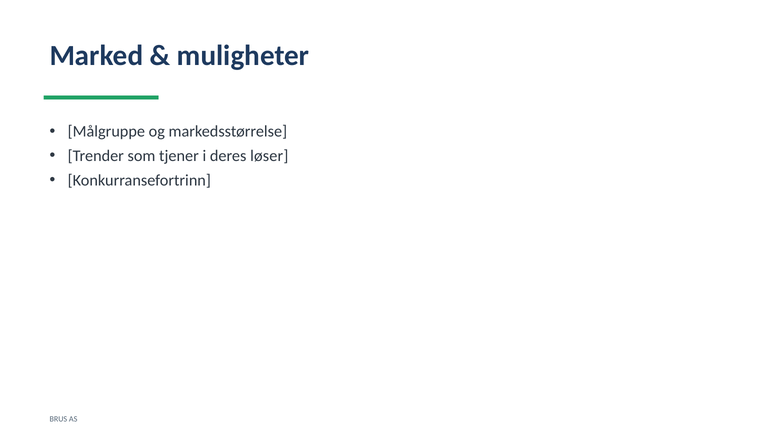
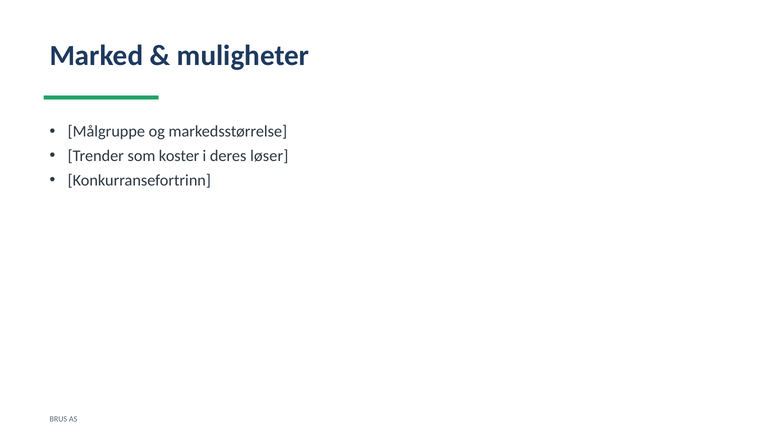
tjener: tjener -> koster
